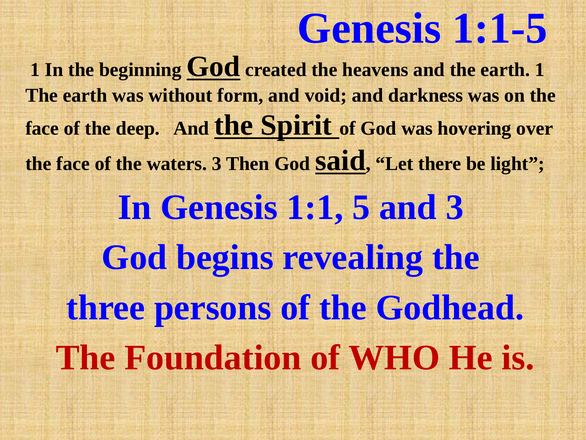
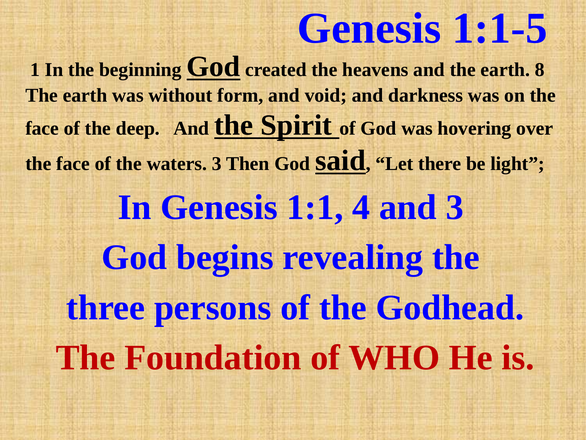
earth 1: 1 -> 8
5: 5 -> 4
